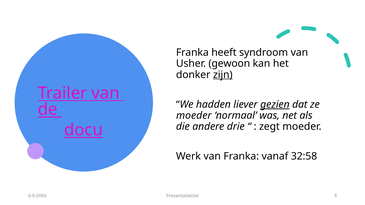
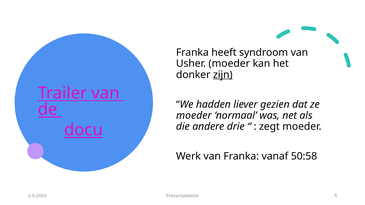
Usher gewoon: gewoon -> moeder
gezien underline: present -> none
32:58: 32:58 -> 50:58
